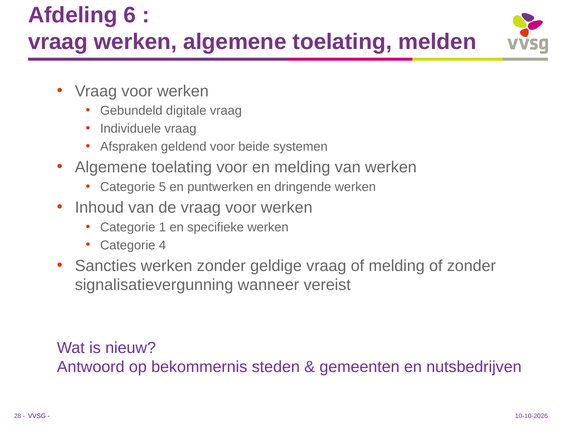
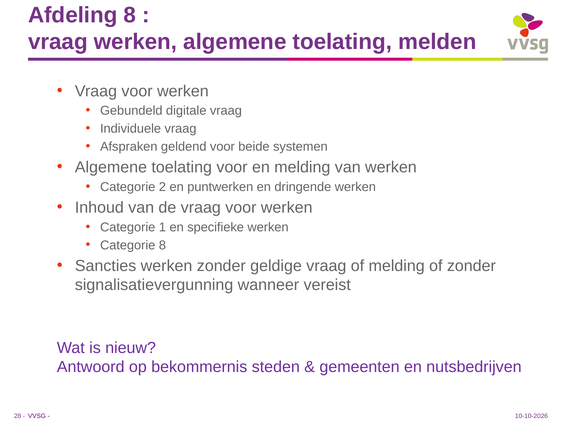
Afdeling 6: 6 -> 8
5: 5 -> 2
Categorie 4: 4 -> 8
